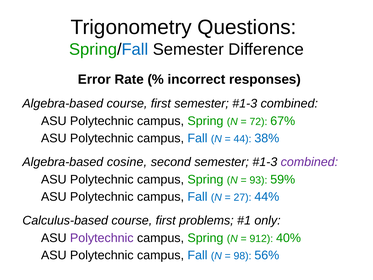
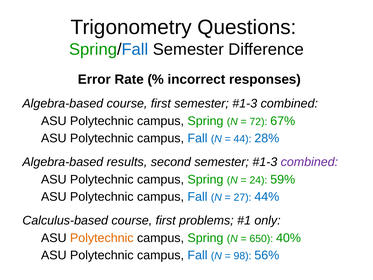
38%: 38% -> 28%
cosine: cosine -> results
93: 93 -> 24
Polytechnic at (102, 238) colour: purple -> orange
912: 912 -> 650
